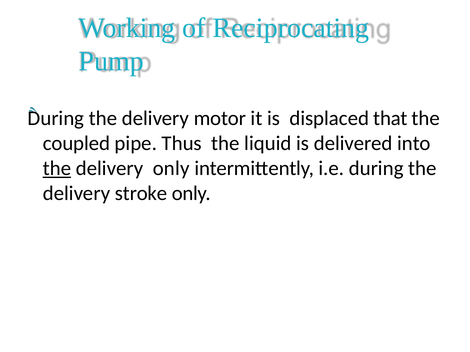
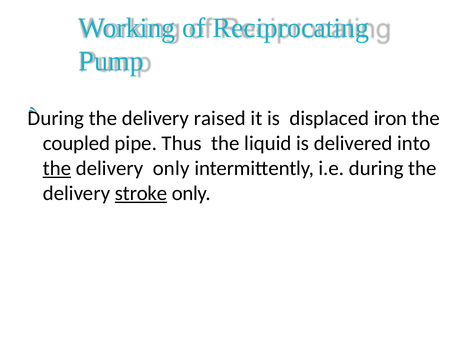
motor: motor -> raised
that: that -> iron
stroke underline: none -> present
